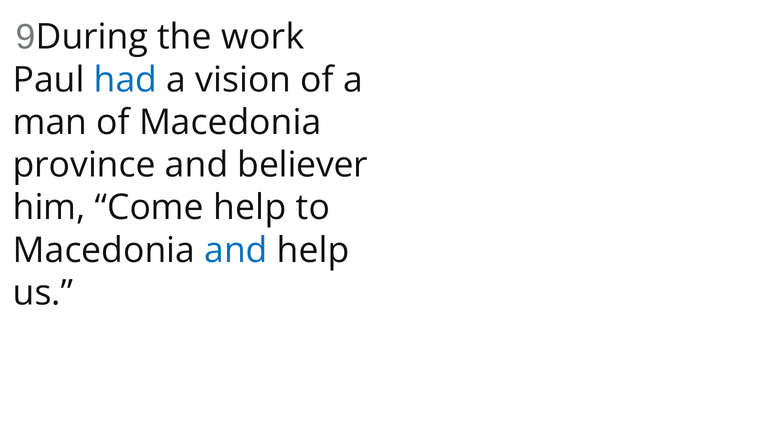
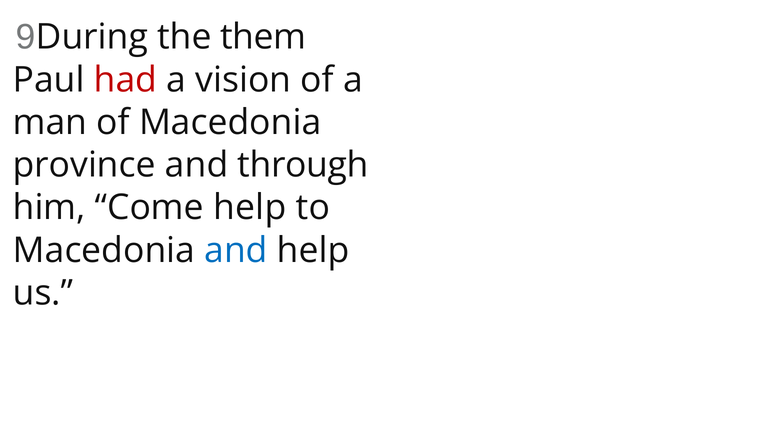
work: work -> them
had colour: blue -> red
believer: believer -> through
